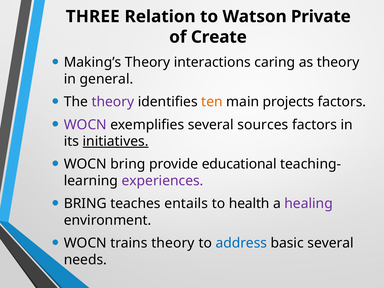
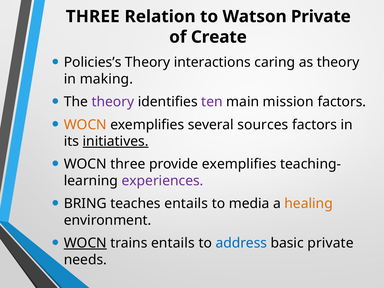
Making’s: Making’s -> Policies’s
general: general -> making
ten colour: orange -> purple
projects: projects -> mission
WOCN at (85, 125) colour: purple -> orange
WOCN bring: bring -> three
provide educational: educational -> exemplifies
health: health -> media
healing colour: purple -> orange
WOCN at (85, 243) underline: none -> present
trains theory: theory -> entails
basic several: several -> private
